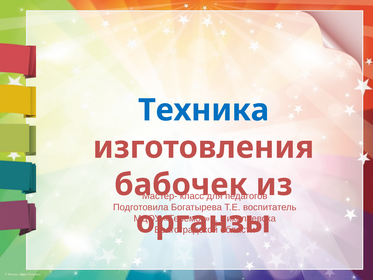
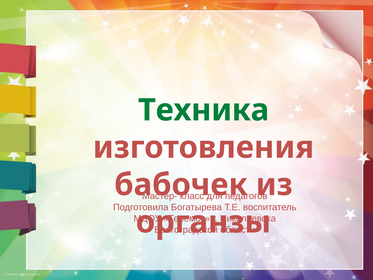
Техника colour: blue -> green
